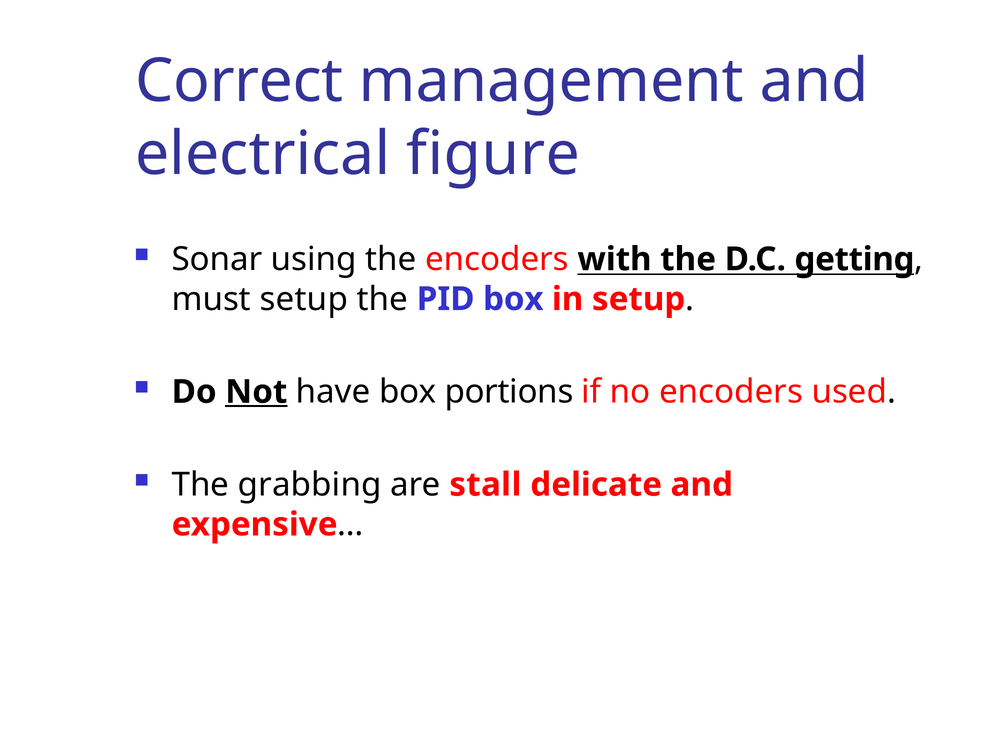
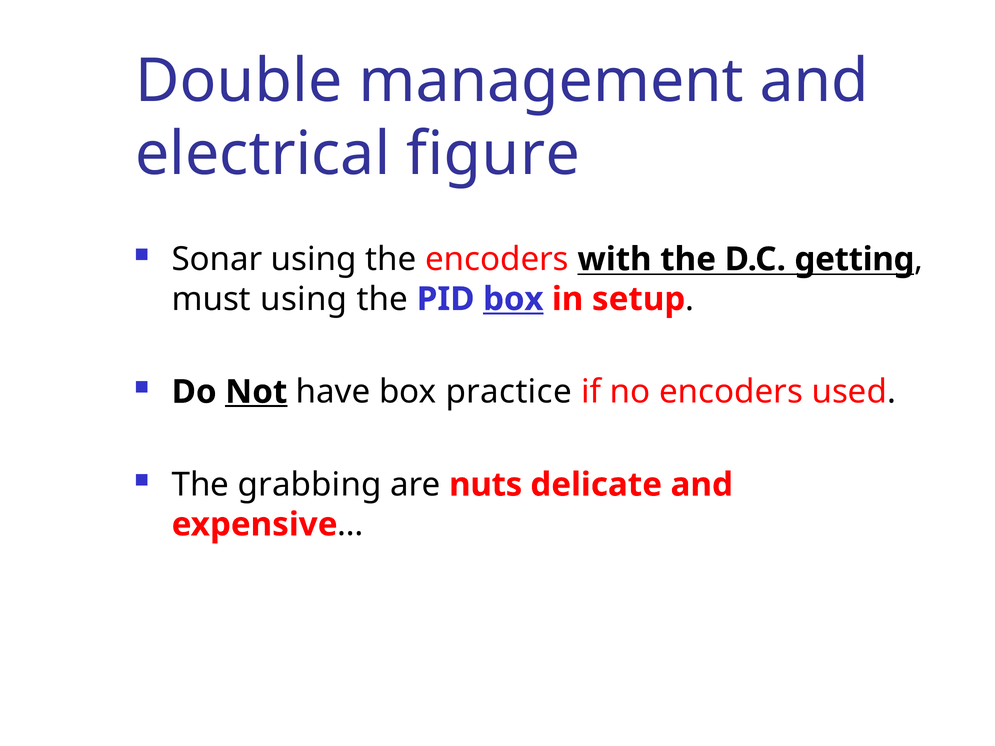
Correct: Correct -> Double
must setup: setup -> using
box at (513, 299) underline: none -> present
portions: portions -> practice
stall: stall -> nuts
